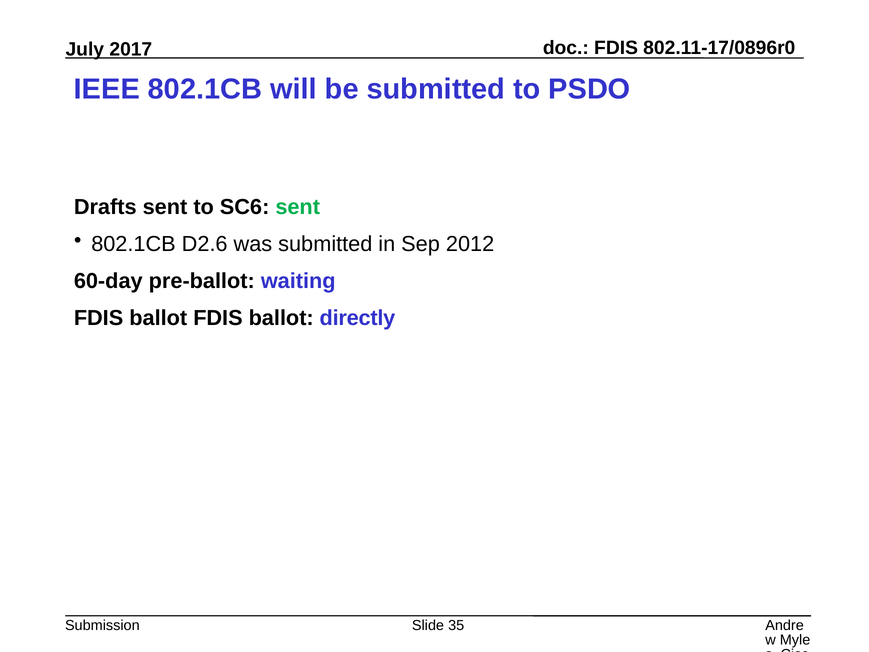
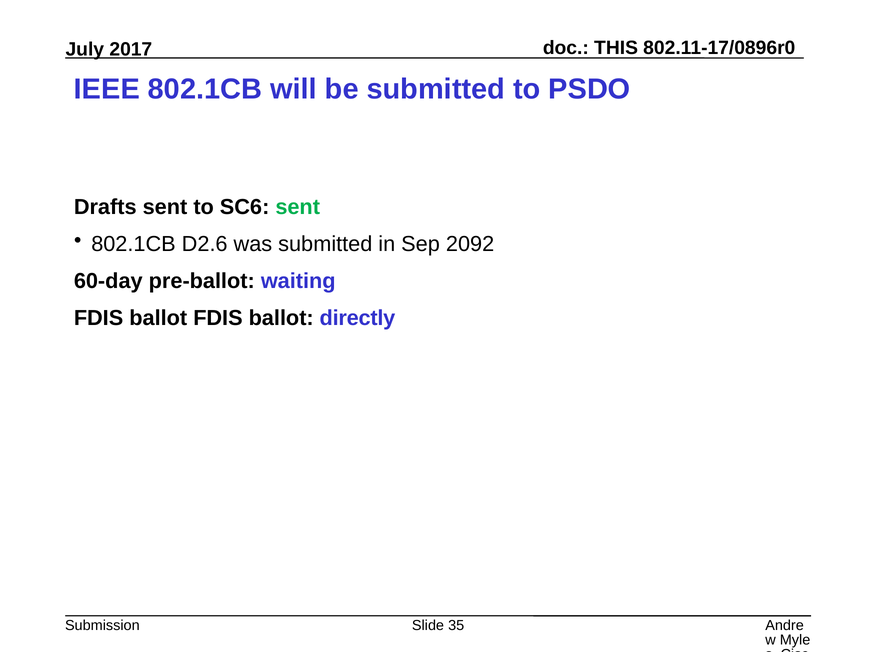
FDIS at (616, 48): FDIS -> THIS
2012: 2012 -> 2092
